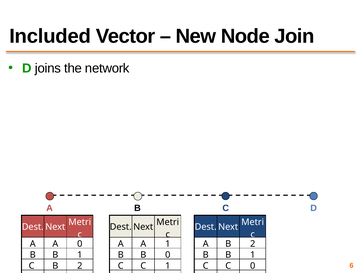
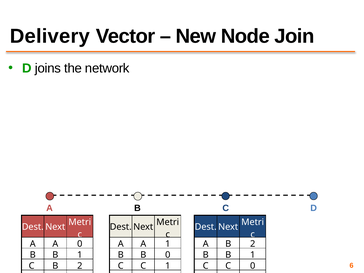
Included: Included -> Delivery
